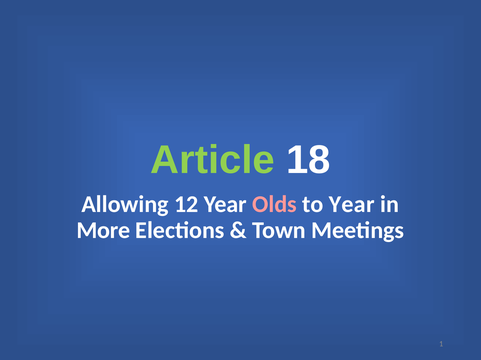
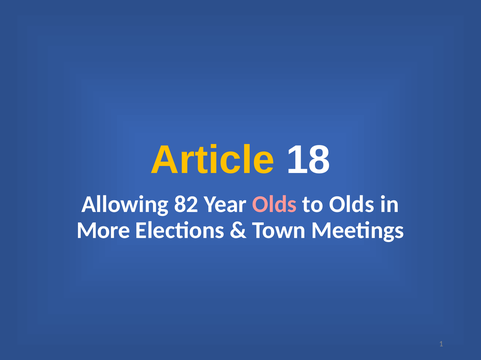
Article colour: light green -> yellow
12: 12 -> 82
to Year: Year -> Olds
